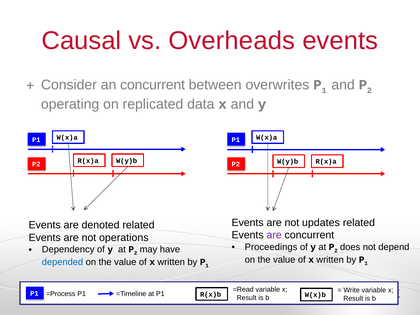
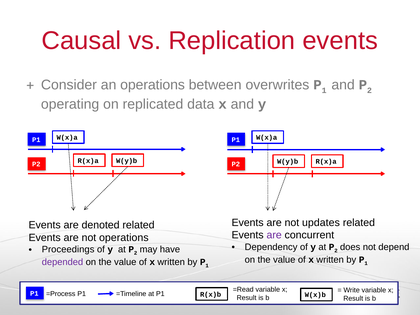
Overheads: Overheads -> Replication
an concurrent: concurrent -> operations
Proceedings: Proceedings -> Dependency
Dependency: Dependency -> Proceedings
depended colour: blue -> purple
